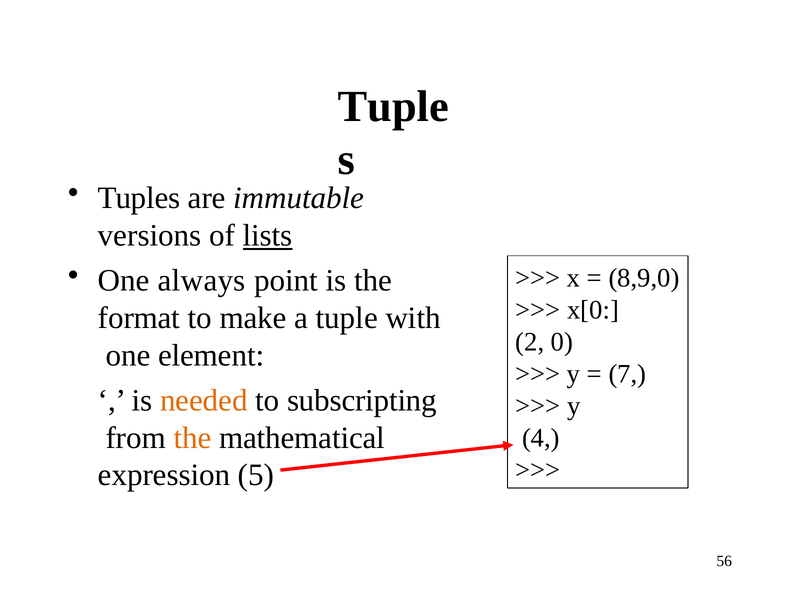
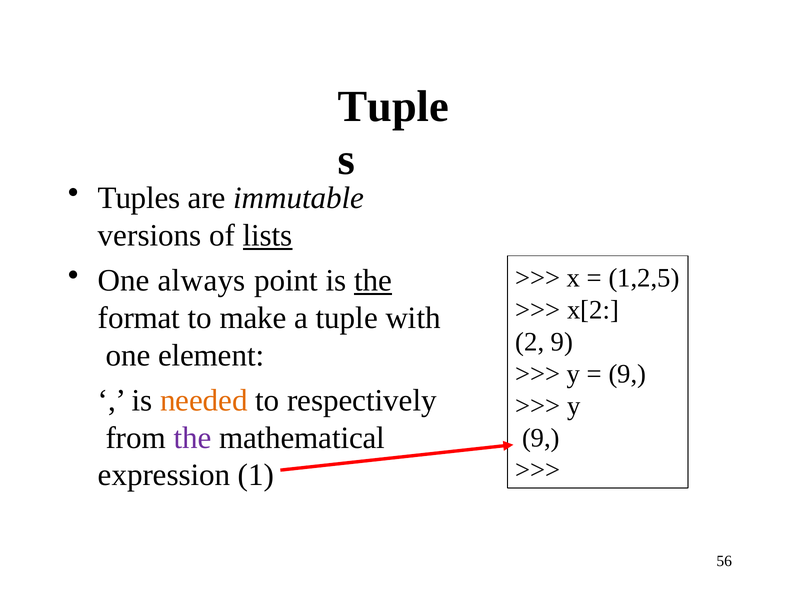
the at (373, 281) underline: none -> present
8,9,0: 8,9,0 -> 1,2,5
x[0: x[0 -> x[2
2 0: 0 -> 9
7 at (627, 374): 7 -> 9
subscripting: subscripting -> respectively
the at (193, 438) colour: orange -> purple
4 at (541, 438): 4 -> 9
5: 5 -> 1
